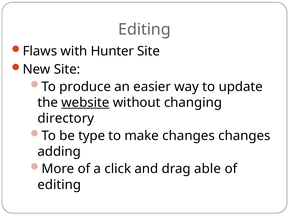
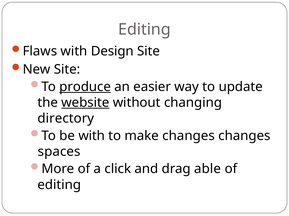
Hunter: Hunter -> Design
produce underline: none -> present
be type: type -> with
adding: adding -> spaces
